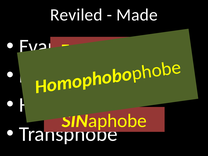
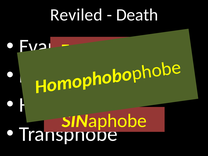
Made: Made -> Death
